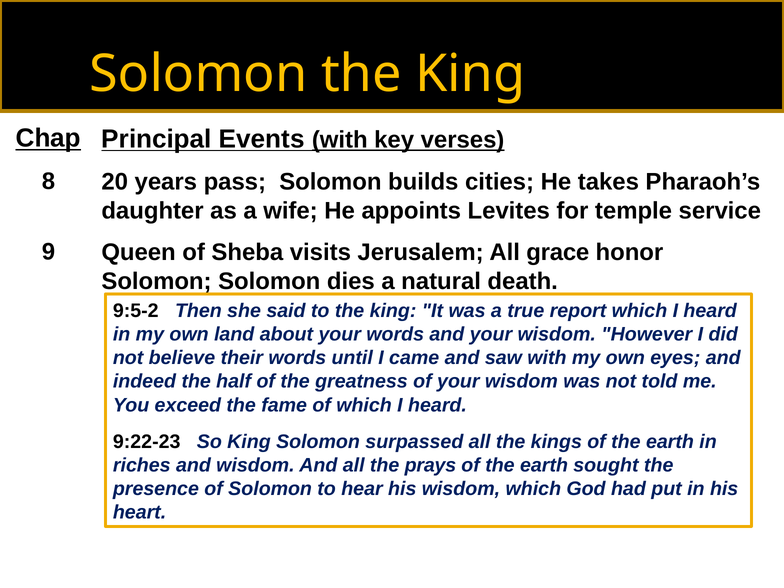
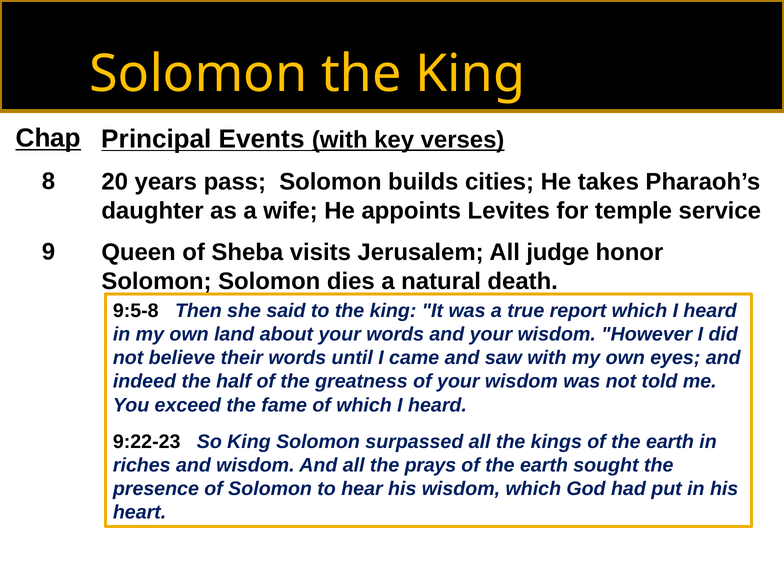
grace: grace -> judge
9:5-2: 9:5-2 -> 9:5-8
